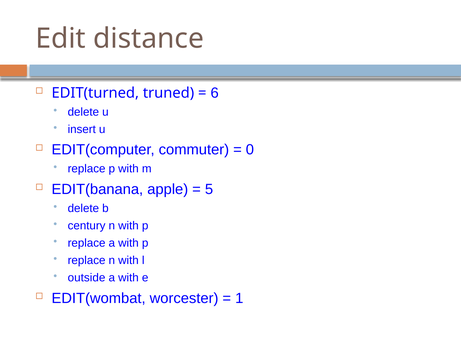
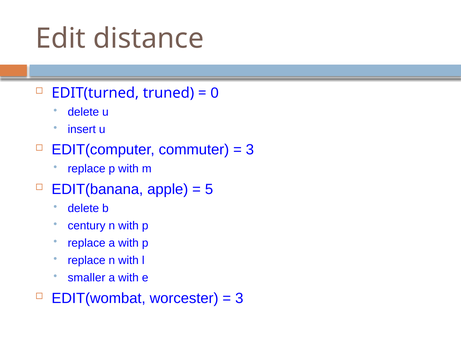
6: 6 -> 0
0 at (250, 150): 0 -> 3
outside: outside -> smaller
1 at (239, 298): 1 -> 3
